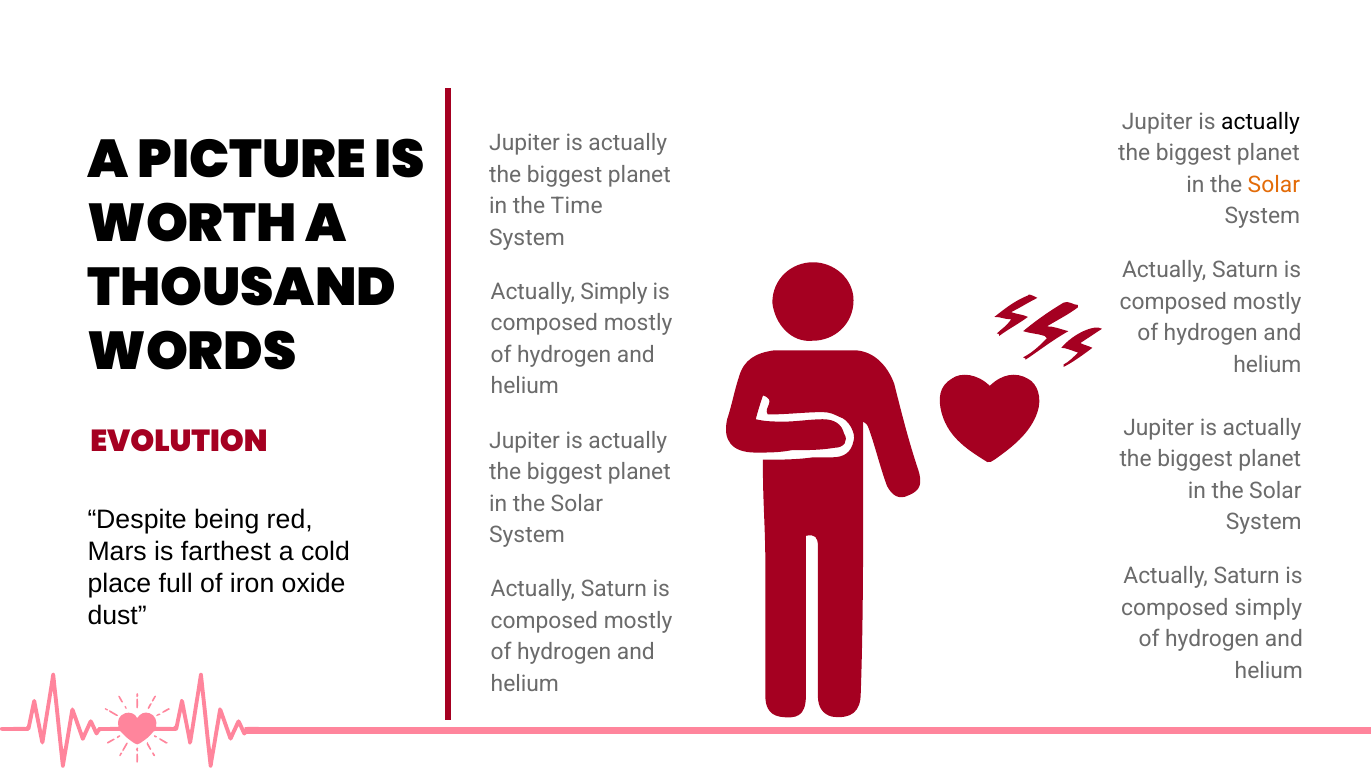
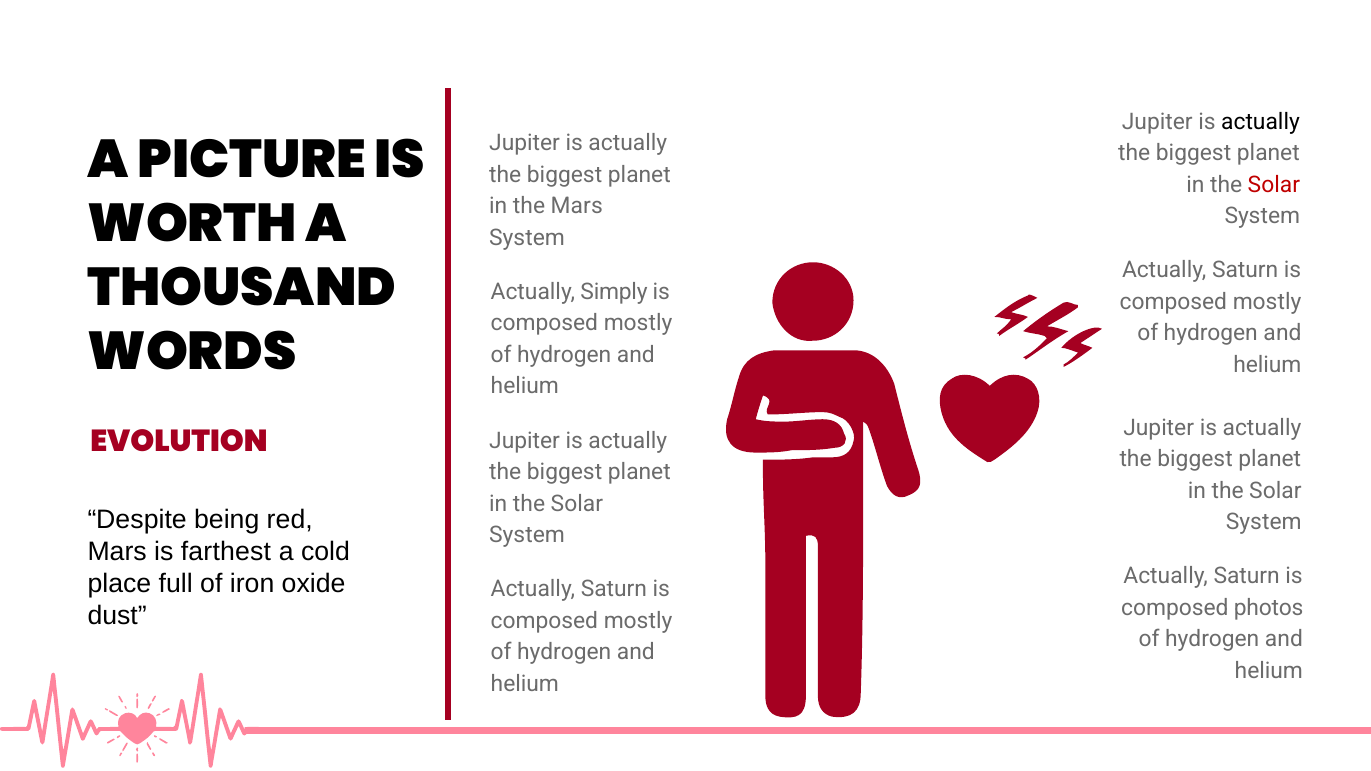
Solar at (1274, 185) colour: orange -> red
the Time: Time -> Mars
composed simply: simply -> photos
